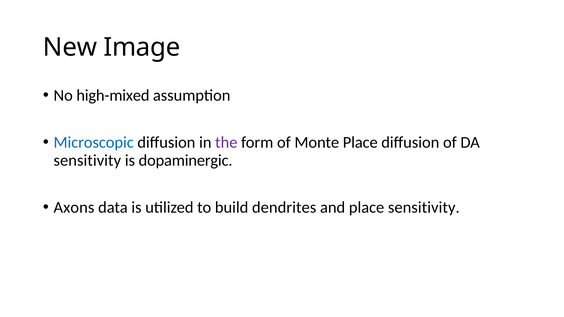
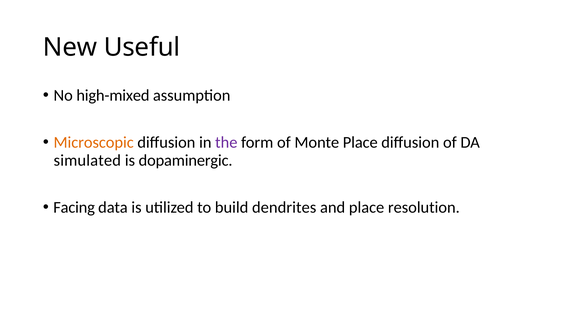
Image: Image -> Useful
Microscopic colour: blue -> orange
sensitivity at (87, 160): sensitivity -> simulated
Axons: Axons -> Facing
place sensitivity: sensitivity -> resolution
